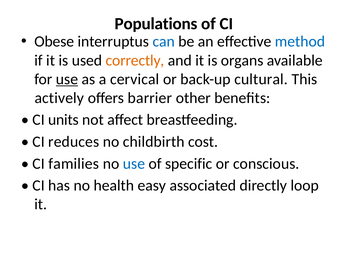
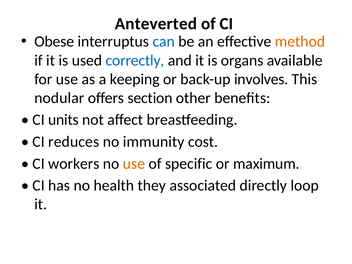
Populations: Populations -> Anteverted
method colour: blue -> orange
correctly colour: orange -> blue
use at (67, 79) underline: present -> none
cervical: cervical -> keeping
cultural: cultural -> involves
actively: actively -> nodular
barrier: barrier -> section
childbirth: childbirth -> immunity
families: families -> workers
use at (134, 164) colour: blue -> orange
conscious: conscious -> maximum
easy: easy -> they
